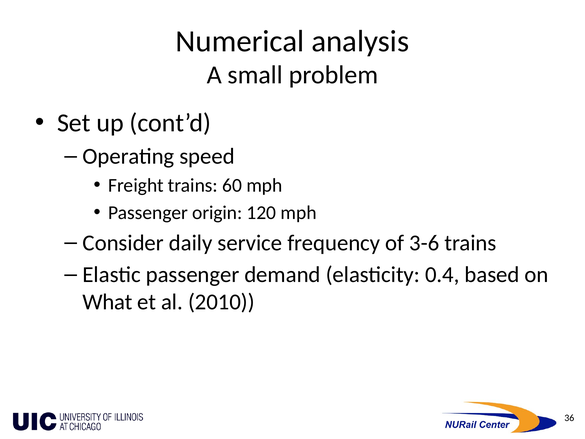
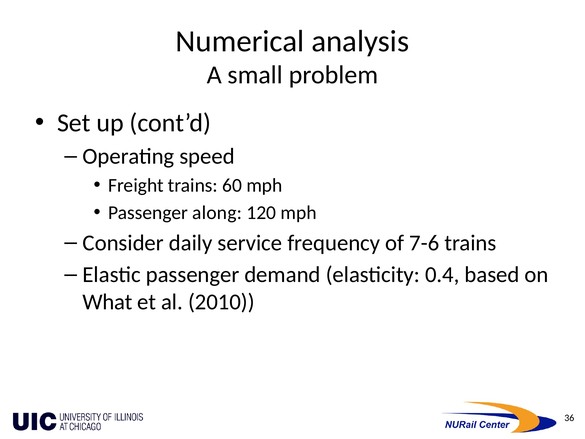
origin: origin -> along
3-6: 3-6 -> 7-6
